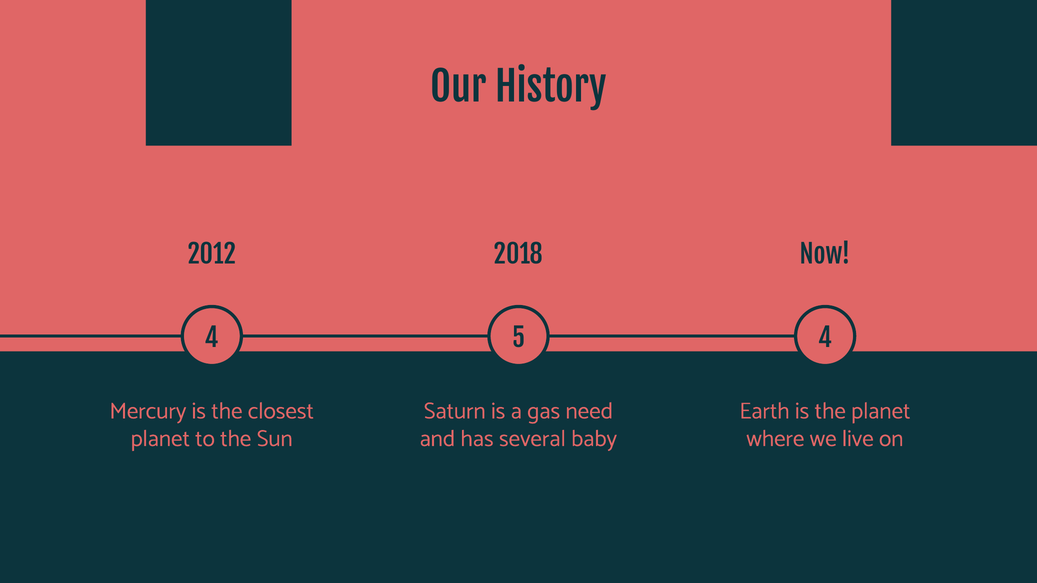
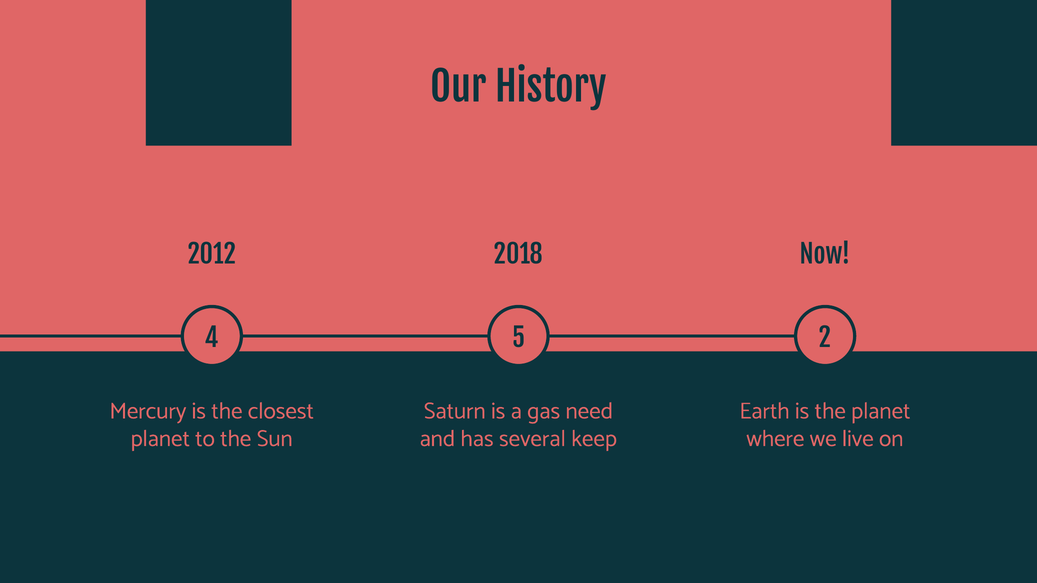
5 4: 4 -> 2
baby: baby -> keep
